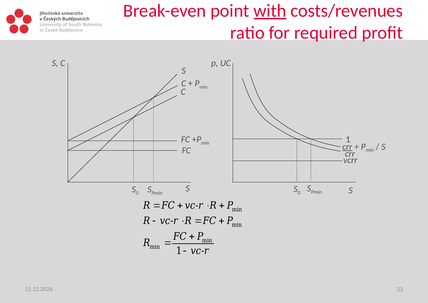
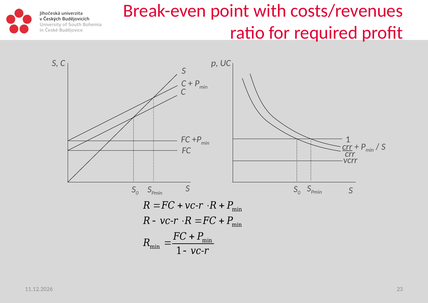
with underline: present -> none
